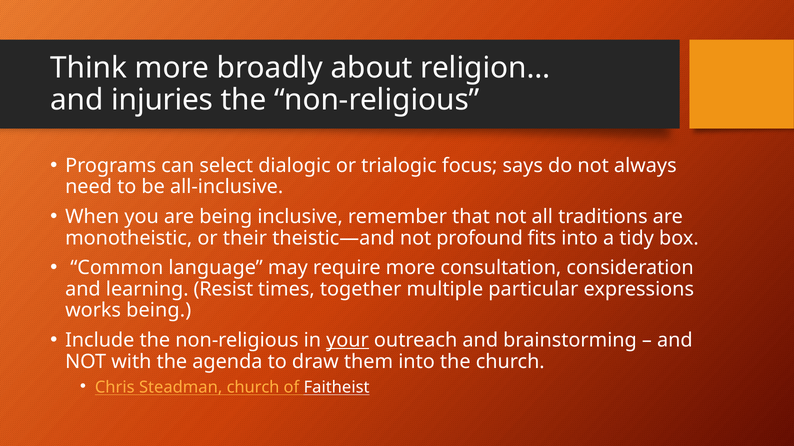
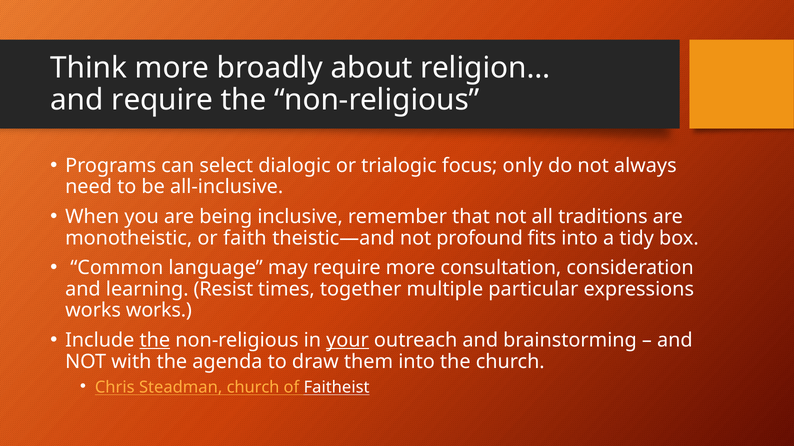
and injuries: injuries -> require
says: says -> only
their: their -> faith
works being: being -> works
the at (155, 341) underline: none -> present
